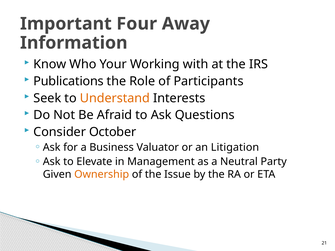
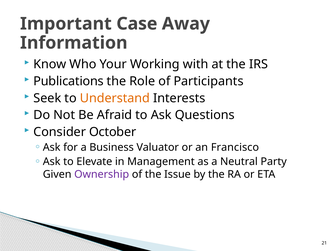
Four: Four -> Case
Litigation: Litigation -> Francisco
Ownership colour: orange -> purple
